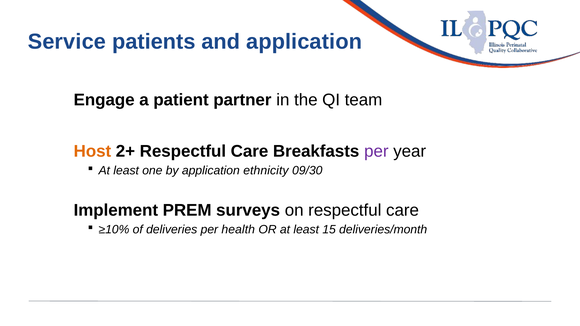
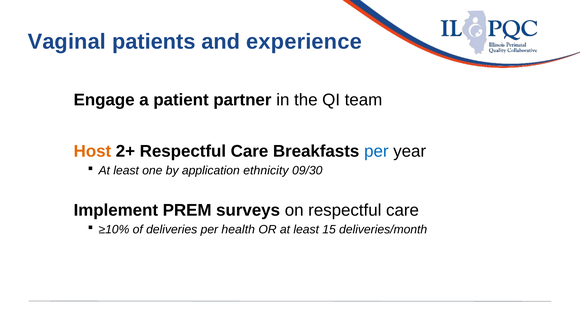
Service: Service -> Vaginal
and application: application -> experience
per at (376, 151) colour: purple -> blue
